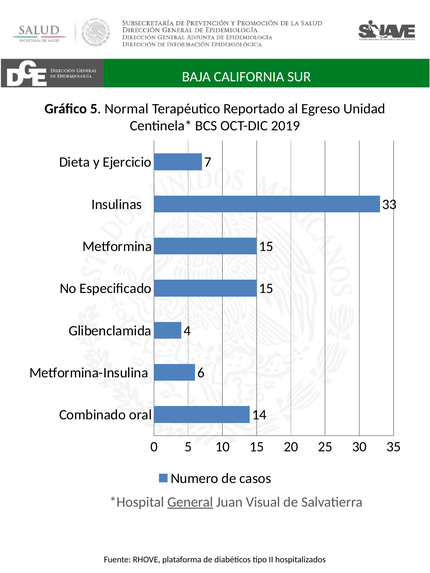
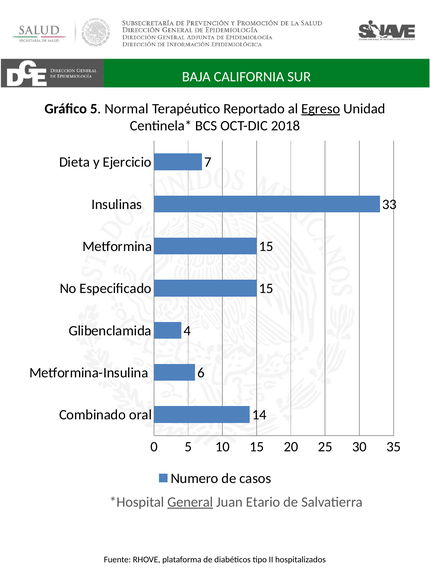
Egreso underline: none -> present
2019: 2019 -> 2018
Visual: Visual -> Etario
